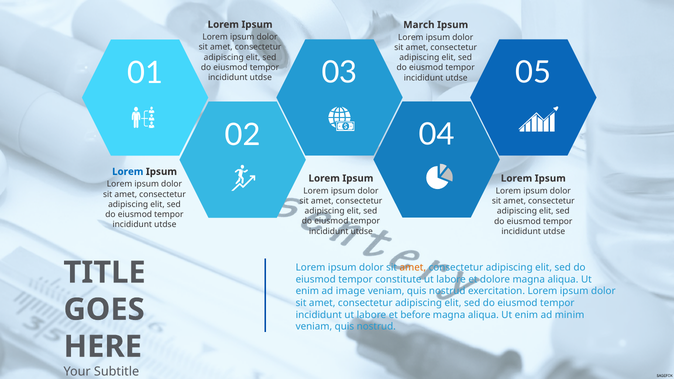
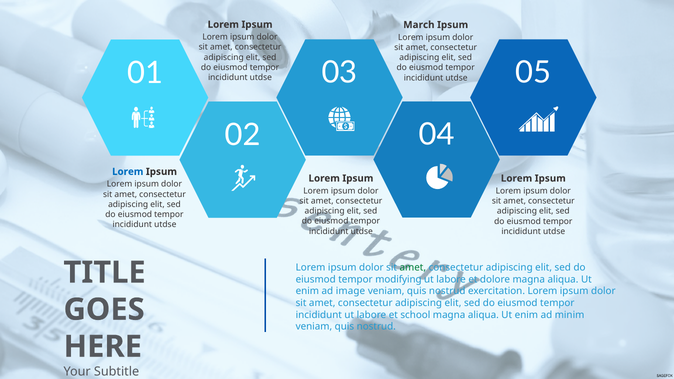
amet at (413, 268) colour: orange -> green
constitute: constitute -> modifying
before: before -> school
